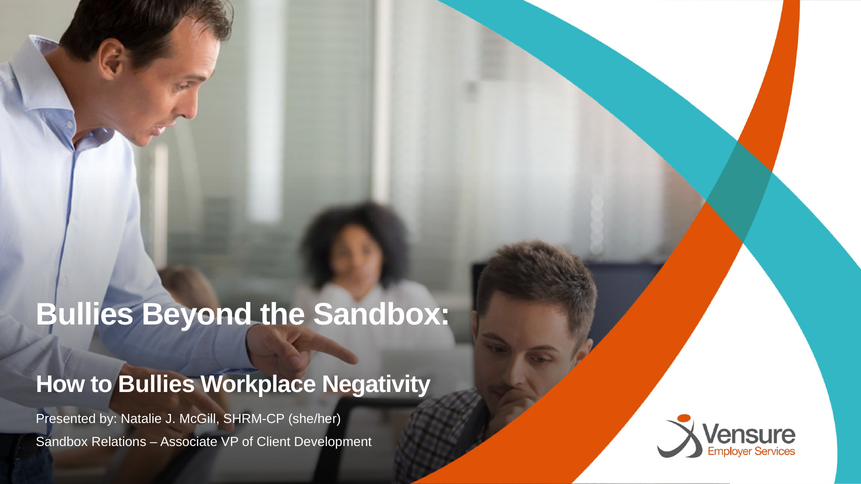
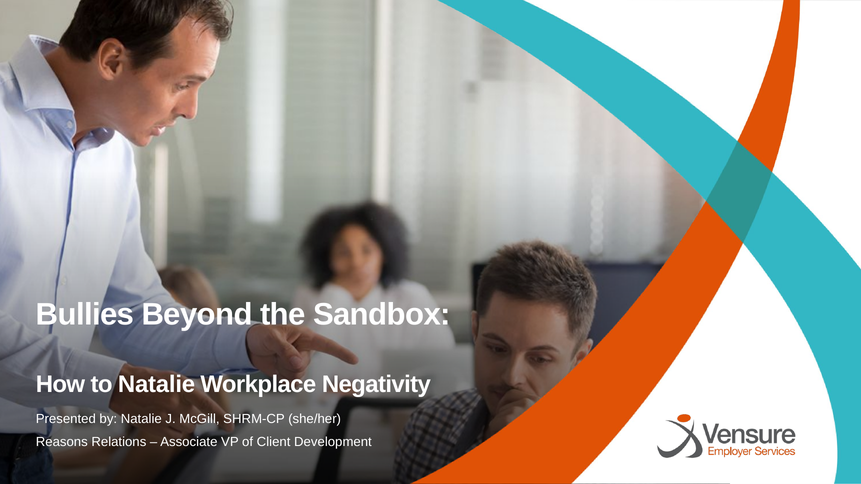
to Bullies: Bullies -> Natalie
Sandbox at (62, 442): Sandbox -> Reasons
